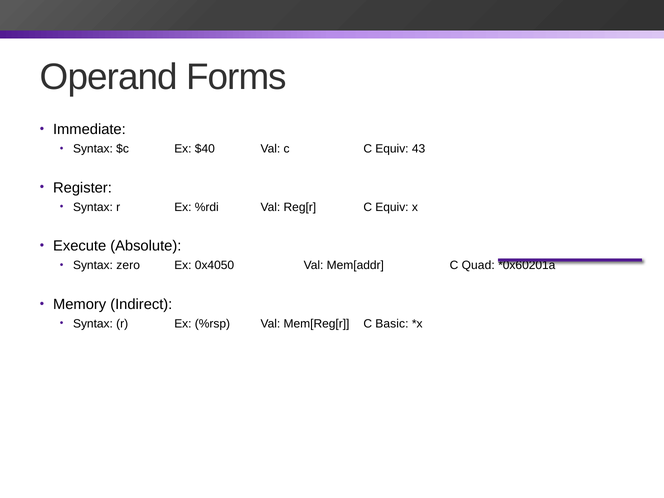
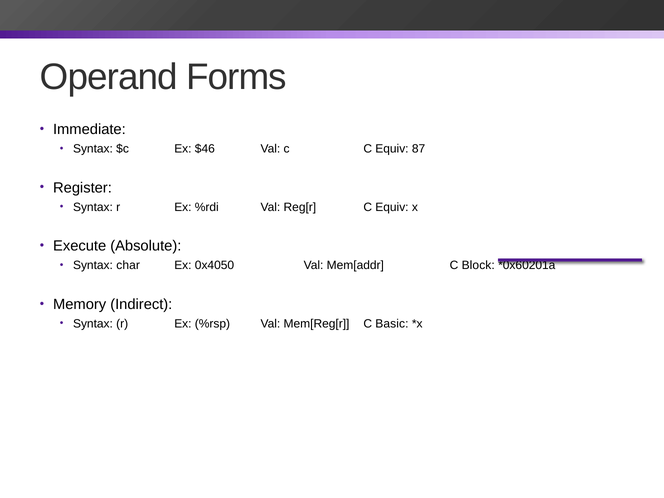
$40: $40 -> $46
43: 43 -> 87
zero: zero -> char
Quad: Quad -> Block
